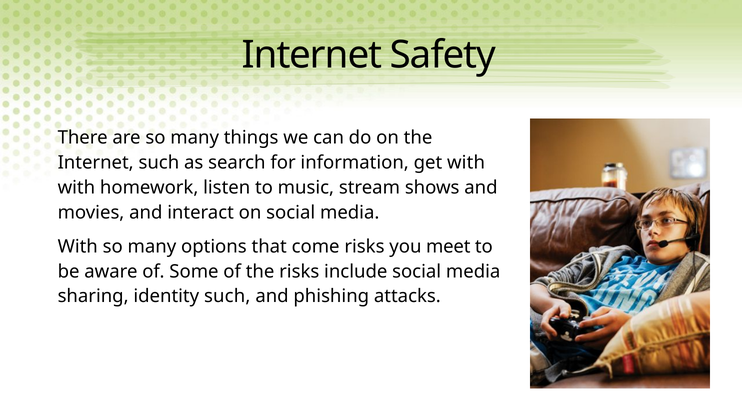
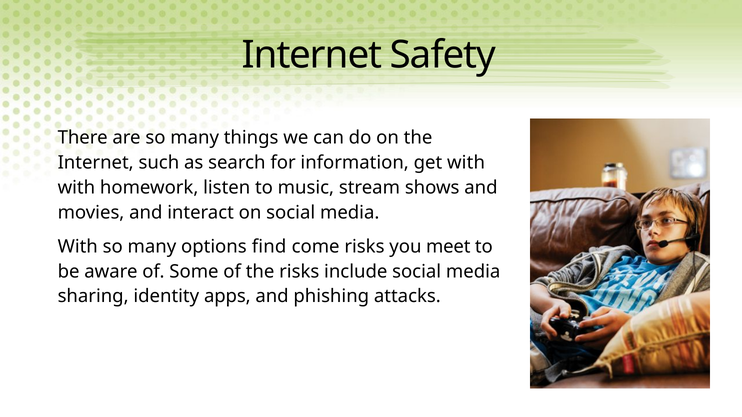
that: that -> find
identity such: such -> apps
